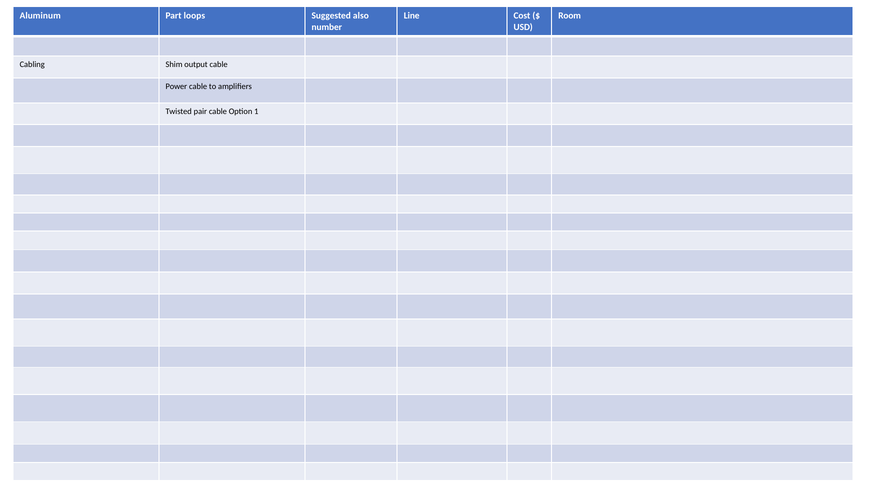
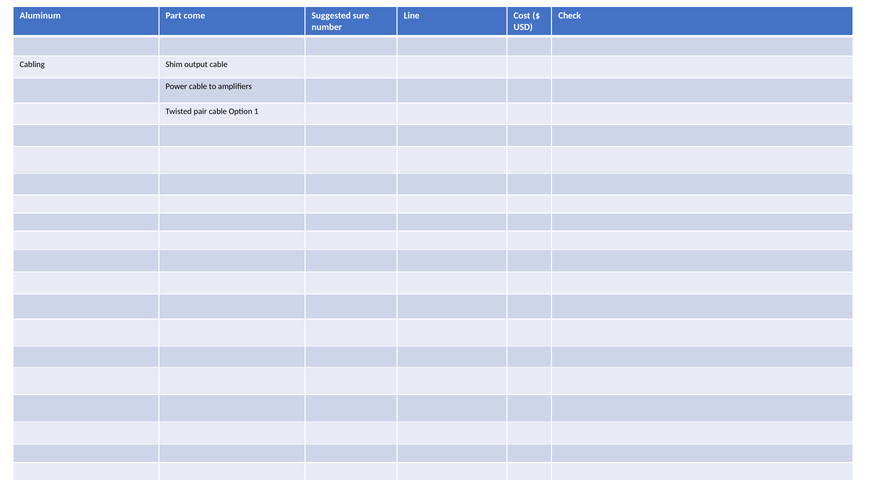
loops: loops -> come
also: also -> sure
Room: Room -> Check
